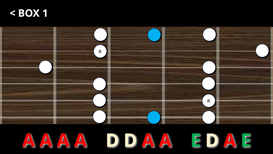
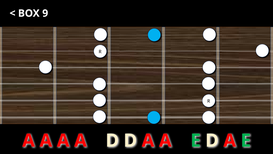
1: 1 -> 9
